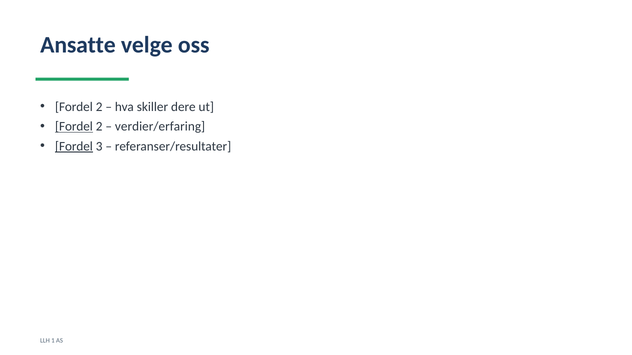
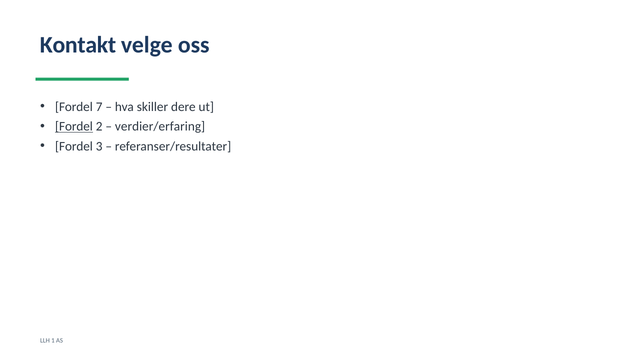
Ansatte: Ansatte -> Kontakt
2 at (99, 107): 2 -> 7
Fordel at (74, 147) underline: present -> none
